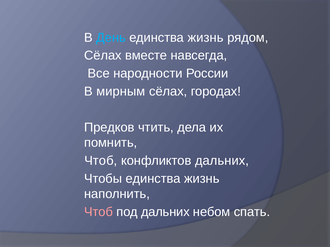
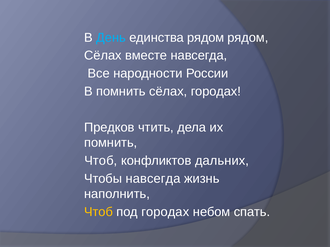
жизнь at (206, 38): жизнь -> рядом
В мирным: мирным -> помнить
Чтобы единства: единства -> навсегда
Чтоб at (99, 212) colour: pink -> yellow
под дальних: дальних -> городах
